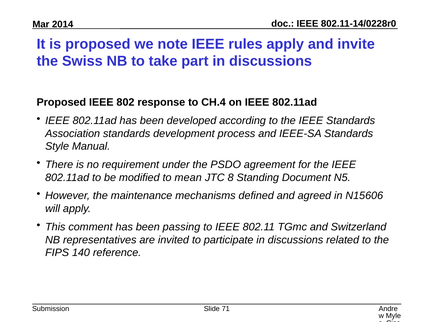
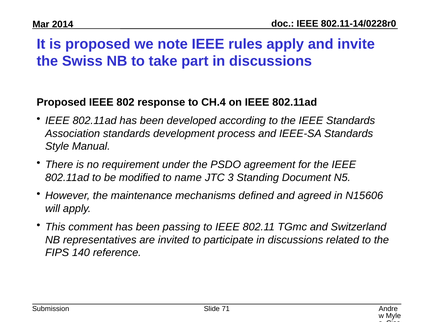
mean: mean -> name
8: 8 -> 3
